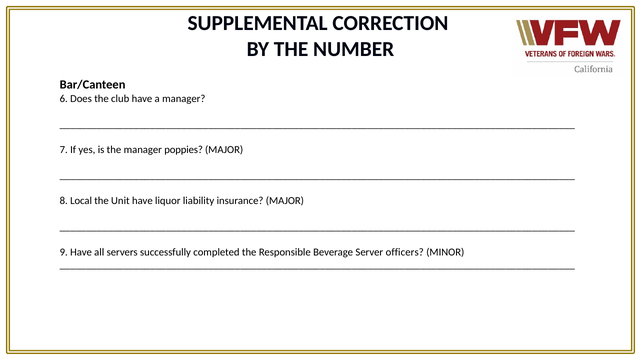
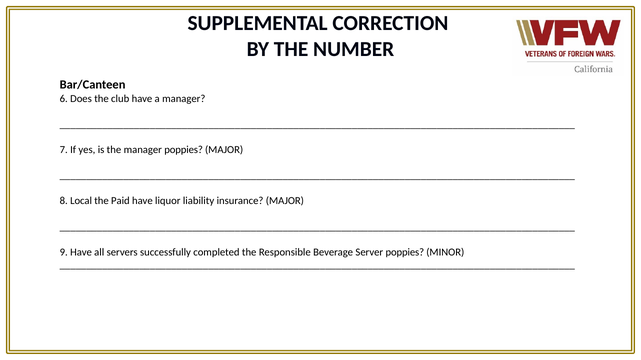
Unit: Unit -> Paid
Server officers: officers -> poppies
